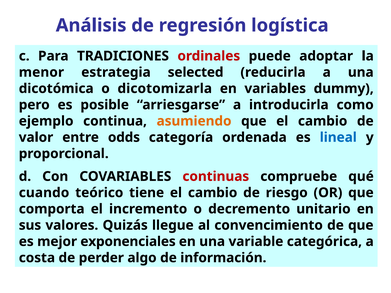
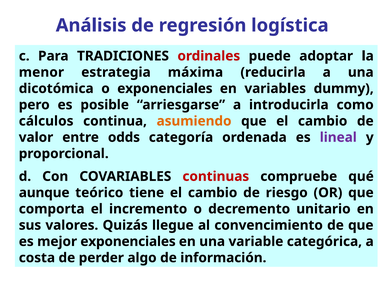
selected: selected -> máxima
o dicotomizarla: dicotomizarla -> exponenciales
ejemplo: ejemplo -> cálculos
lineal colour: blue -> purple
cuando: cuando -> aunque
